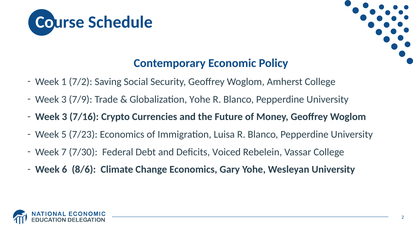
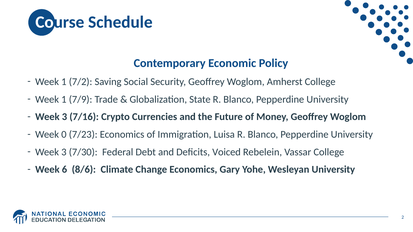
3 at (64, 99): 3 -> 1
Globalization Yohe: Yohe -> State
5: 5 -> 0
7 at (64, 152): 7 -> 3
